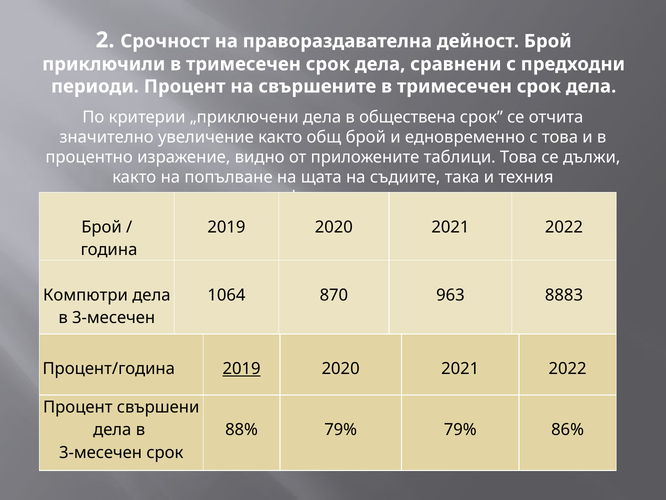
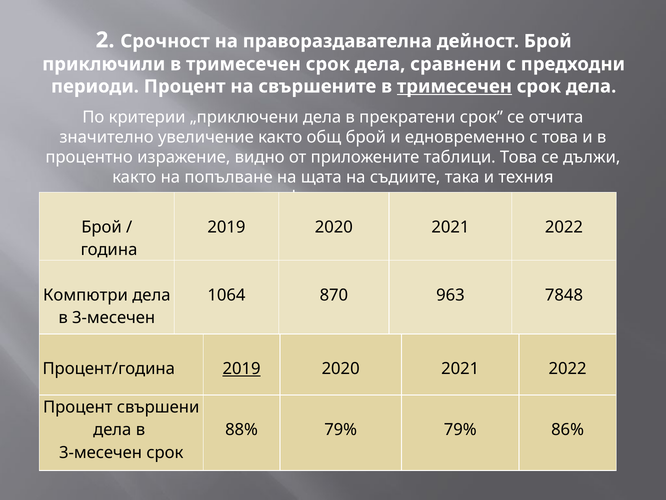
тримесечен at (454, 86) underline: none -> present
обществена: обществена -> прекратени
8883: 8883 -> 7848
